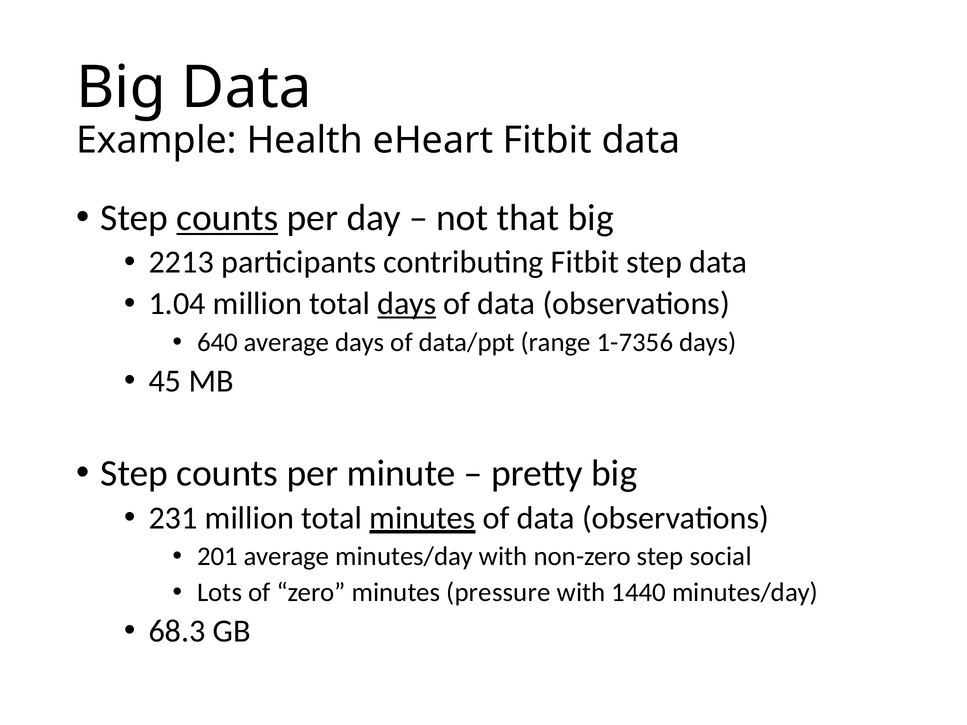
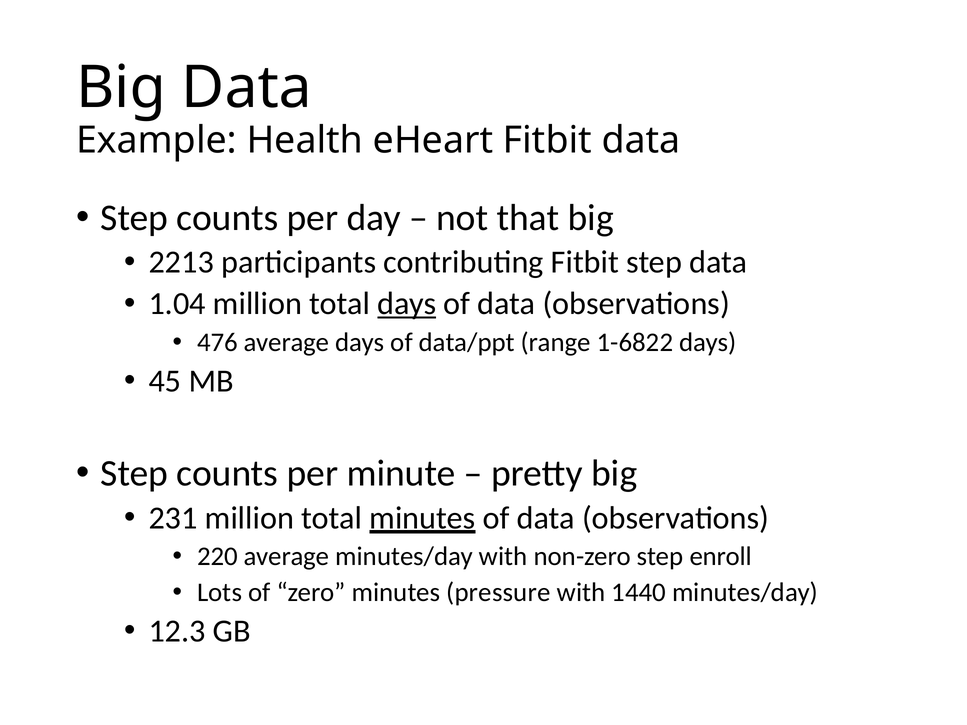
counts at (227, 218) underline: present -> none
640: 640 -> 476
1-7356: 1-7356 -> 1-6822
201: 201 -> 220
social: social -> enroll
68.3: 68.3 -> 12.3
